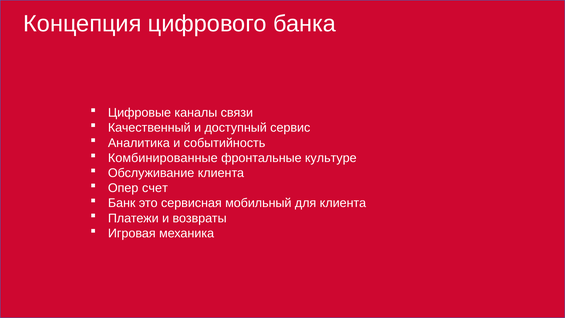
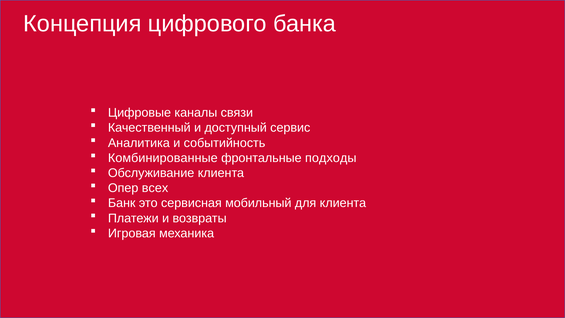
культуре: культуре -> подходы
счет: счет -> всех
